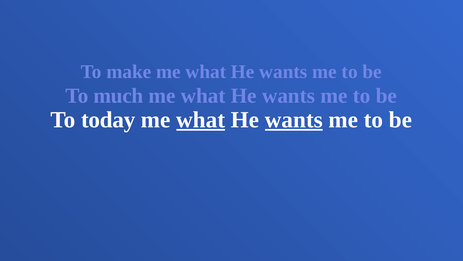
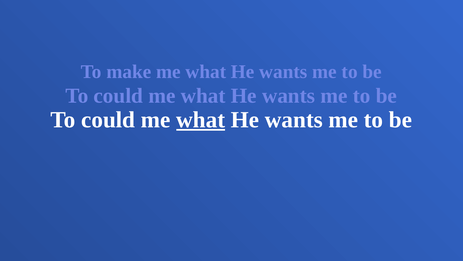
much at (118, 96): much -> could
today at (108, 120): today -> could
wants at (294, 120) underline: present -> none
